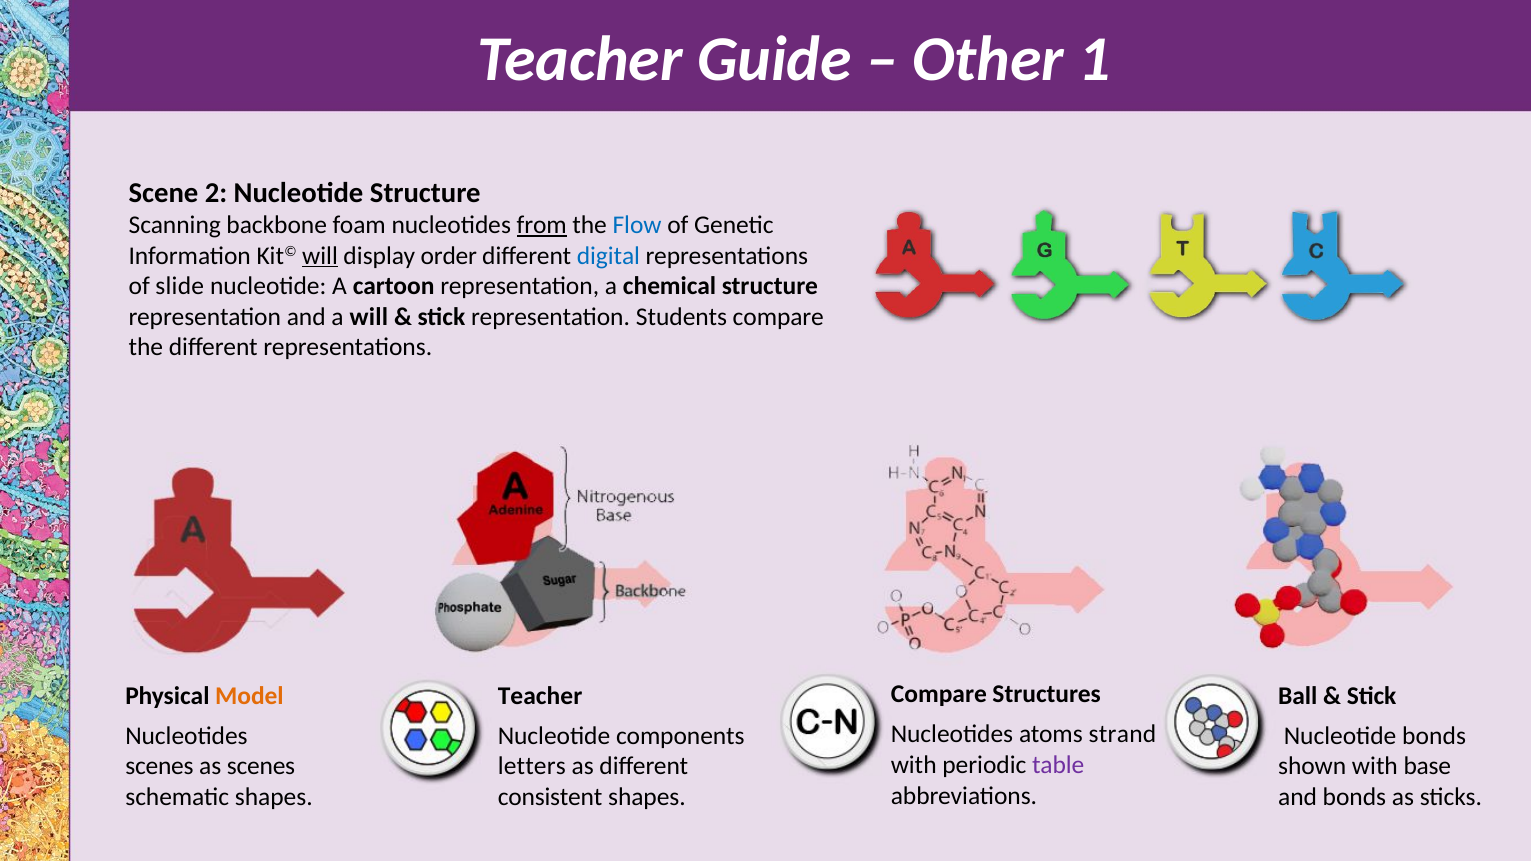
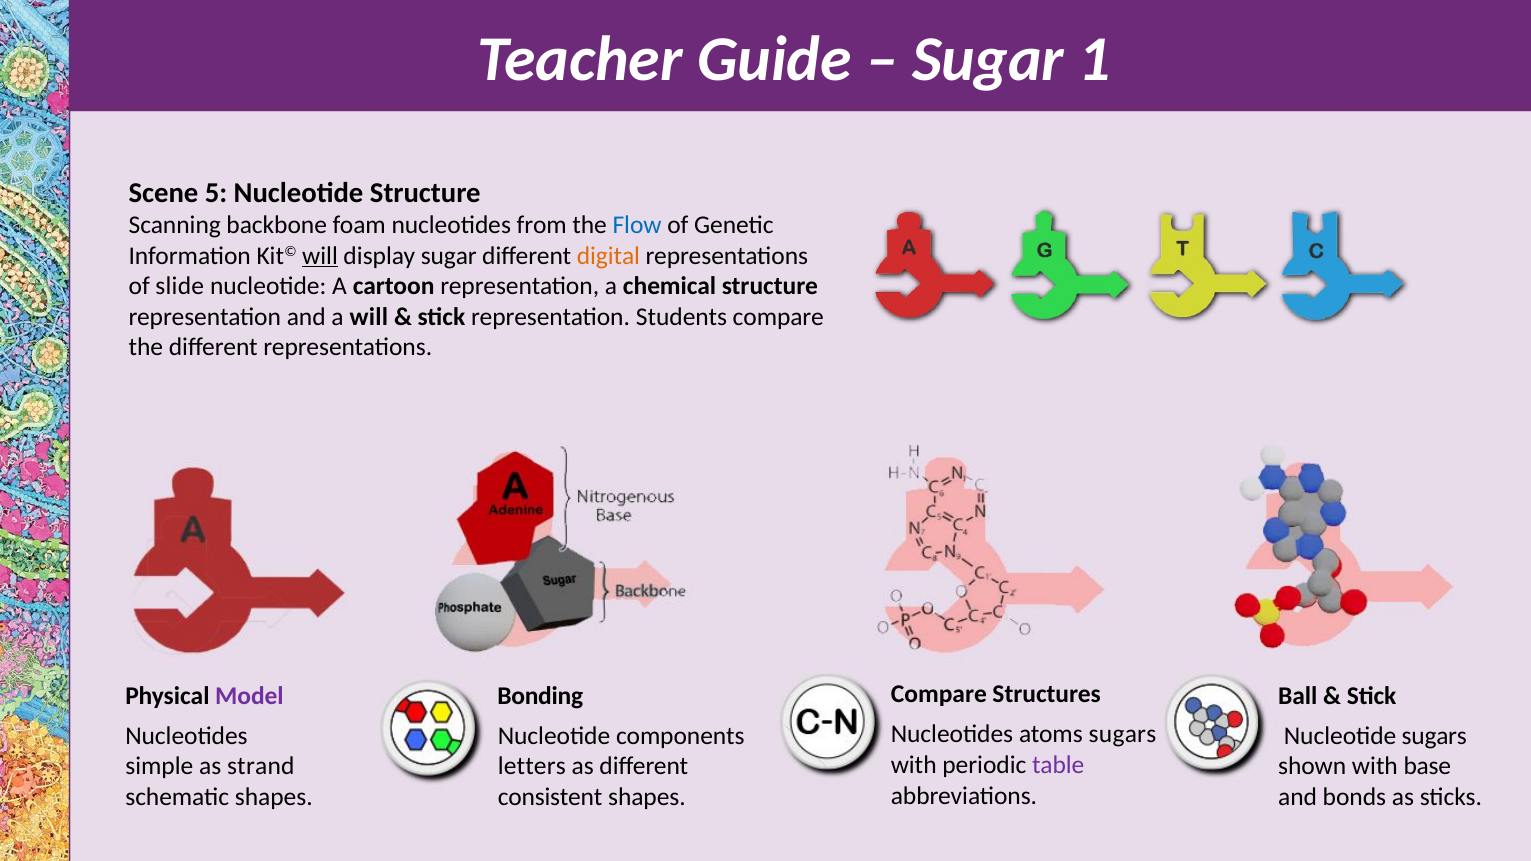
Other at (988, 60): Other -> Sugar
2: 2 -> 5
from underline: present -> none
display order: order -> sugar
digital colour: blue -> orange
Model colour: orange -> purple
Teacher at (540, 696): Teacher -> Bonding
atoms strand: strand -> sugars
Nucleotide bonds: bonds -> sugars
scenes at (159, 767): scenes -> simple
as scenes: scenes -> strand
